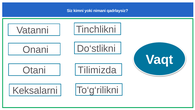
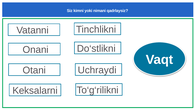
Tilimizda: Tilimizda -> Uchraydi
